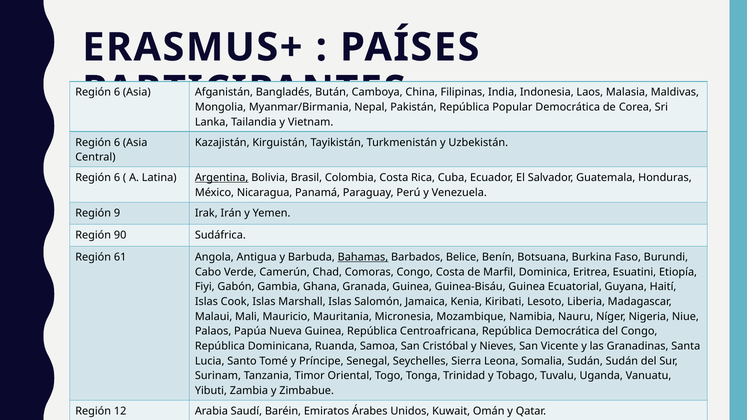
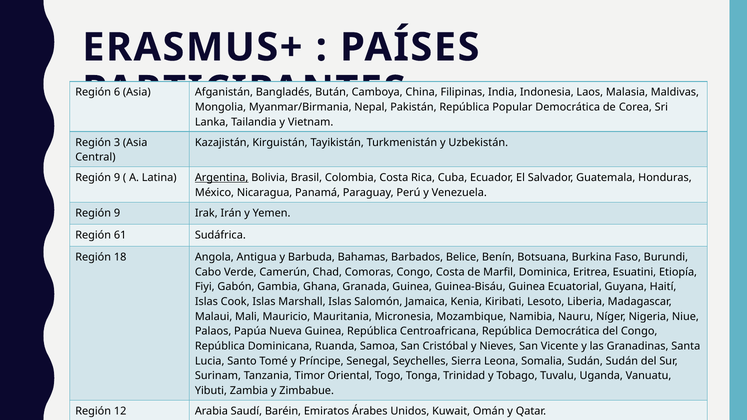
6 at (117, 142): 6 -> 3
6 at (117, 178): 6 -> 9
90: 90 -> 61
61: 61 -> 18
Bahamas underline: present -> none
